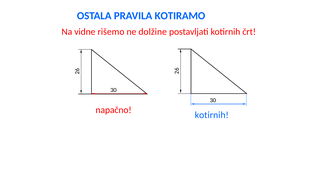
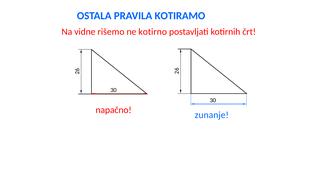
dolžine: dolžine -> kotirno
kotirnih at (212, 115): kotirnih -> zunanje
